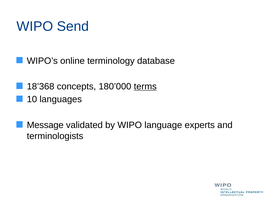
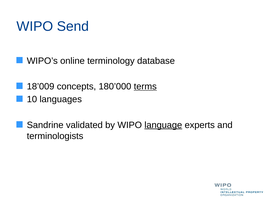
18’368: 18’368 -> 18’009
Message: Message -> Sandrine
language underline: none -> present
